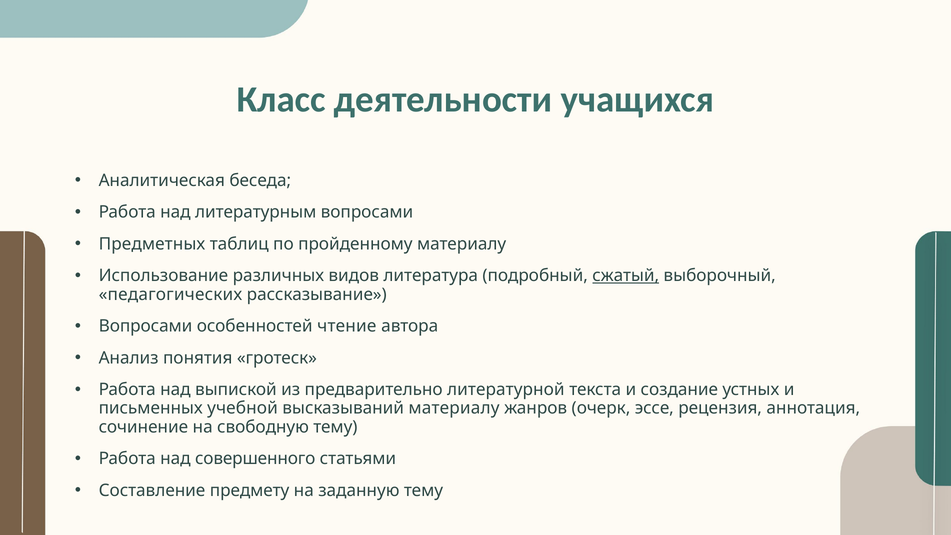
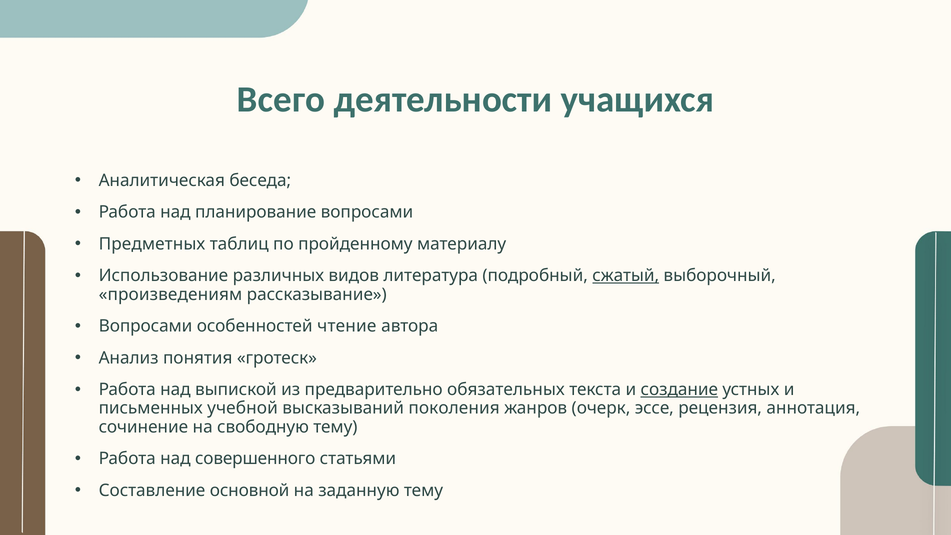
Класс: Класс -> Всего
литературным: литературным -> планирование
педагогических: педагогических -> произведениям
литературной: литературной -> обязательных
создание underline: none -> present
высказываний материалу: материалу -> поколения
предмету: предмету -> основной
